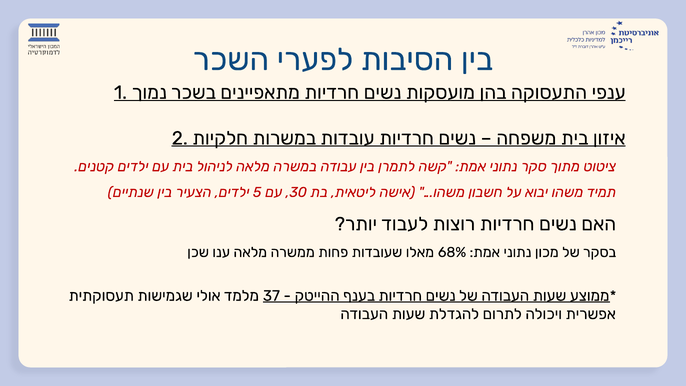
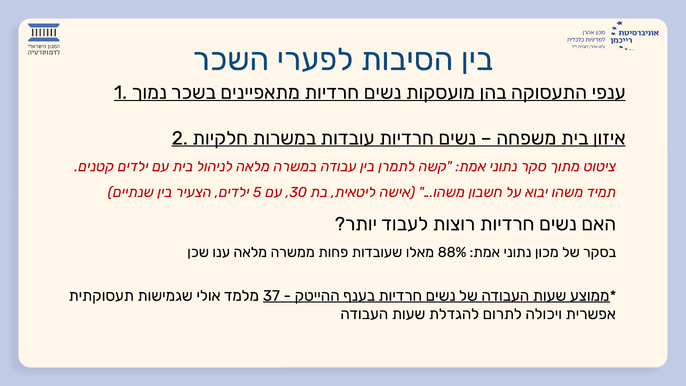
68%: 68% -> 88%
